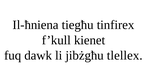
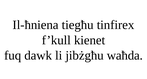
tlellex: tlellex -> waħda
